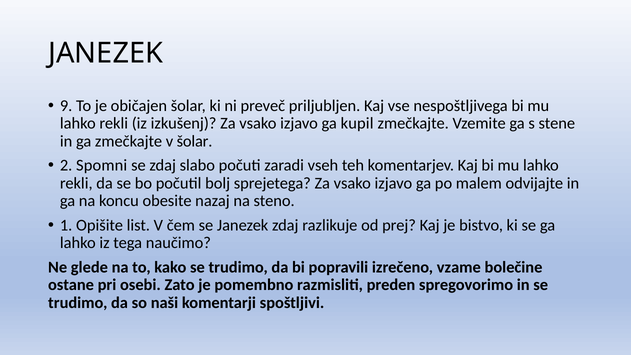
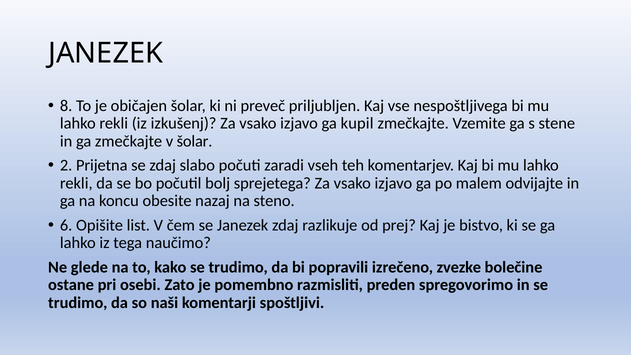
9: 9 -> 8
Spomni: Spomni -> Prijetna
1: 1 -> 6
vzame: vzame -> zvezke
